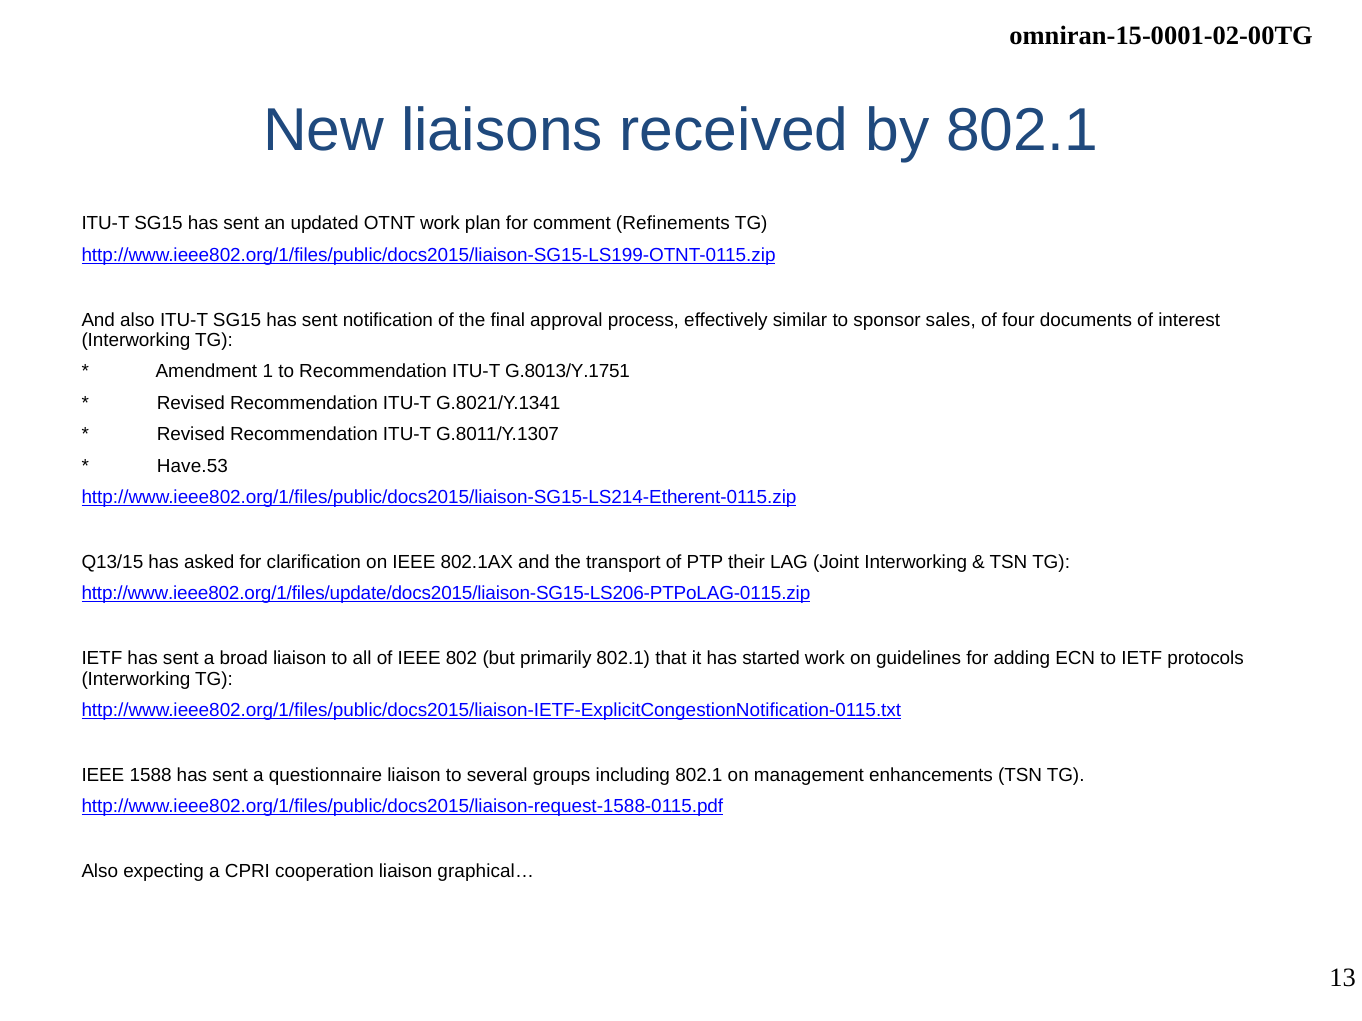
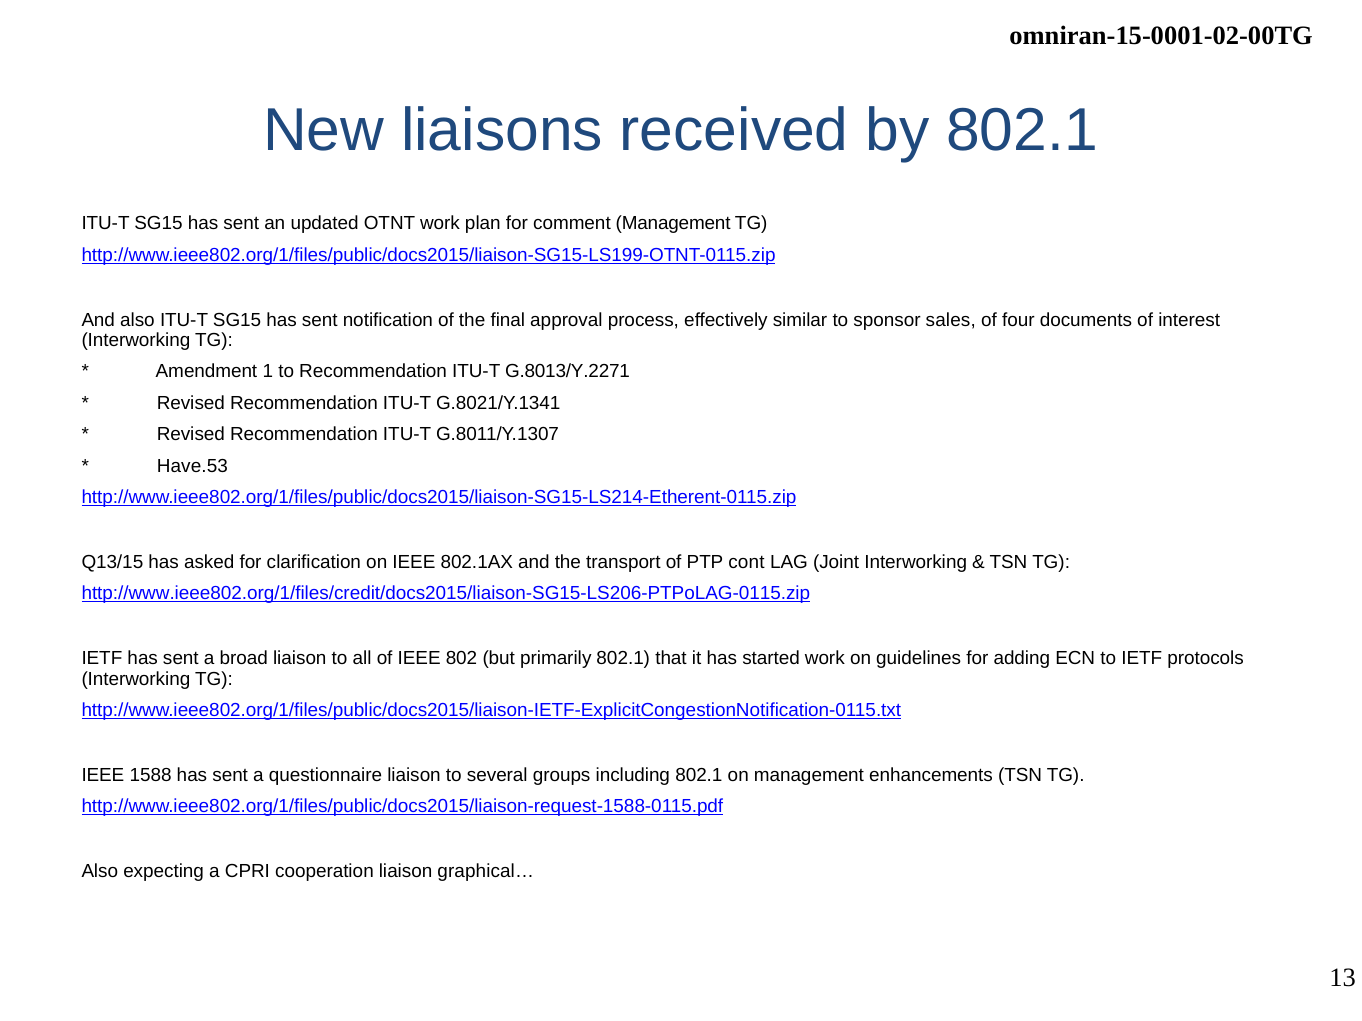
comment Refinements: Refinements -> Management
G.8013/Y.1751: G.8013/Y.1751 -> G.8013/Y.2271
their: their -> cont
http://www.ieee802.org/1/files/update/docs2015/liaison-SG15-LS206-PTPoLAG-0115.zip: http://www.ieee802.org/1/files/update/docs2015/liaison-SG15-LS206-PTPoLAG-0115.zip -> http://www.ieee802.org/1/files/credit/docs2015/liaison-SG15-LS206-PTPoLAG-0115.zip
